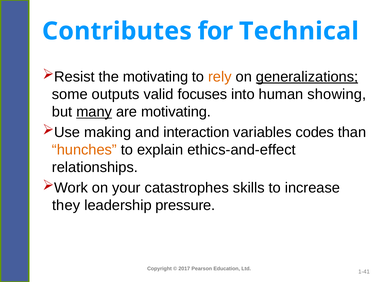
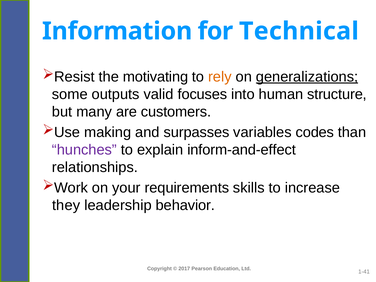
Contributes: Contributes -> Information
showing: showing -> structure
many underline: present -> none
are motivating: motivating -> customers
interaction: interaction -> surpasses
hunches colour: orange -> purple
ethics-and-effect: ethics-and-effect -> inform-and-effect
catastrophes: catastrophes -> requirements
pressure: pressure -> behavior
